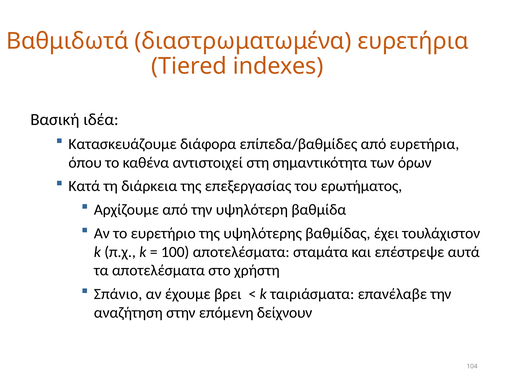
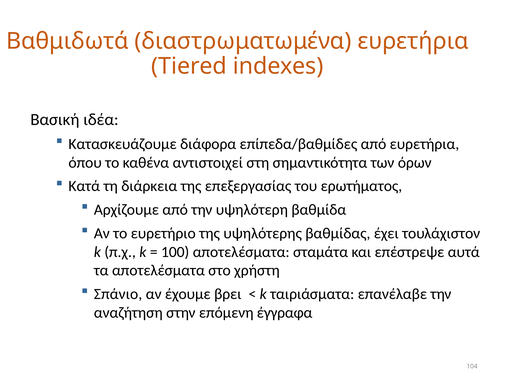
δείχνουν: δείχνουν -> έγγραφα
